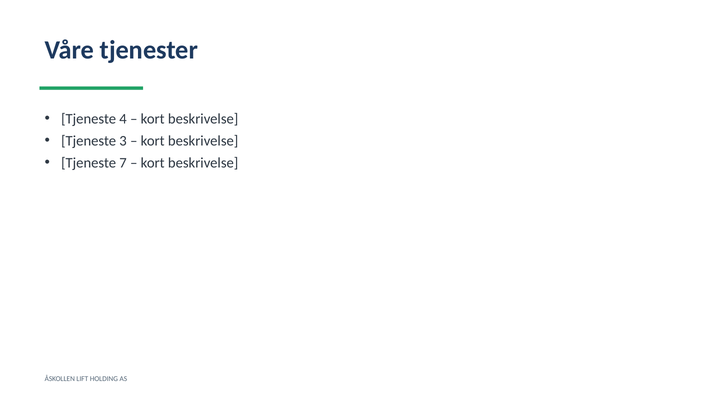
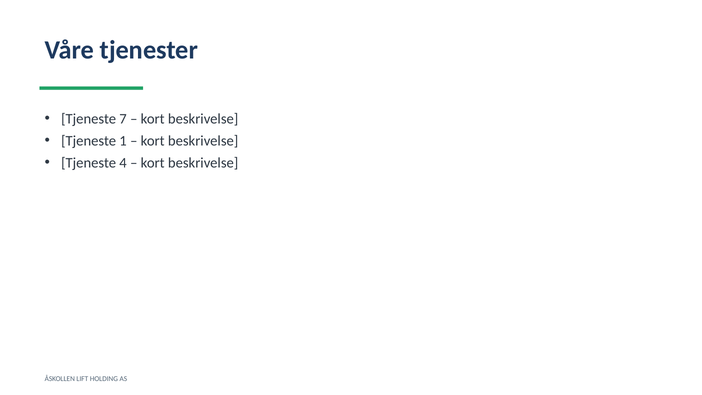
4: 4 -> 7
3: 3 -> 1
7: 7 -> 4
